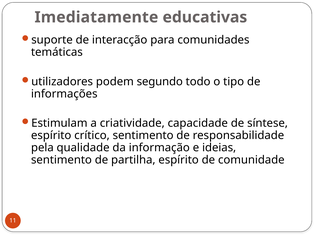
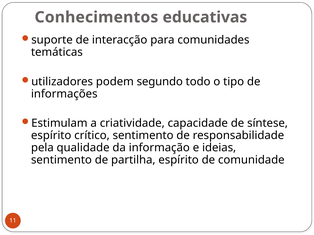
Imediatamente: Imediatamente -> Conhecimentos
